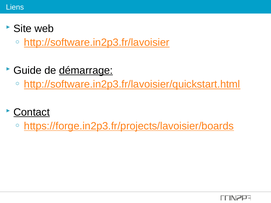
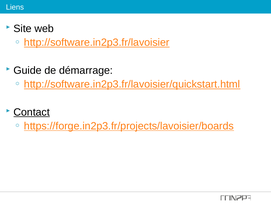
démarrage underline: present -> none
